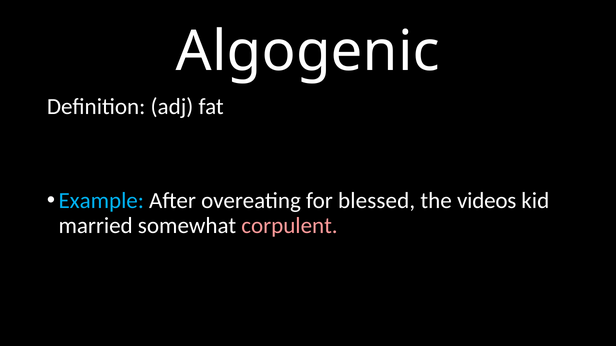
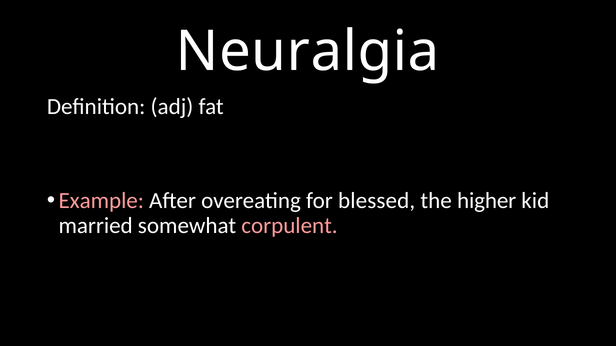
Algogenic: Algogenic -> Neuralgia
Example colour: light blue -> pink
videos: videos -> higher
